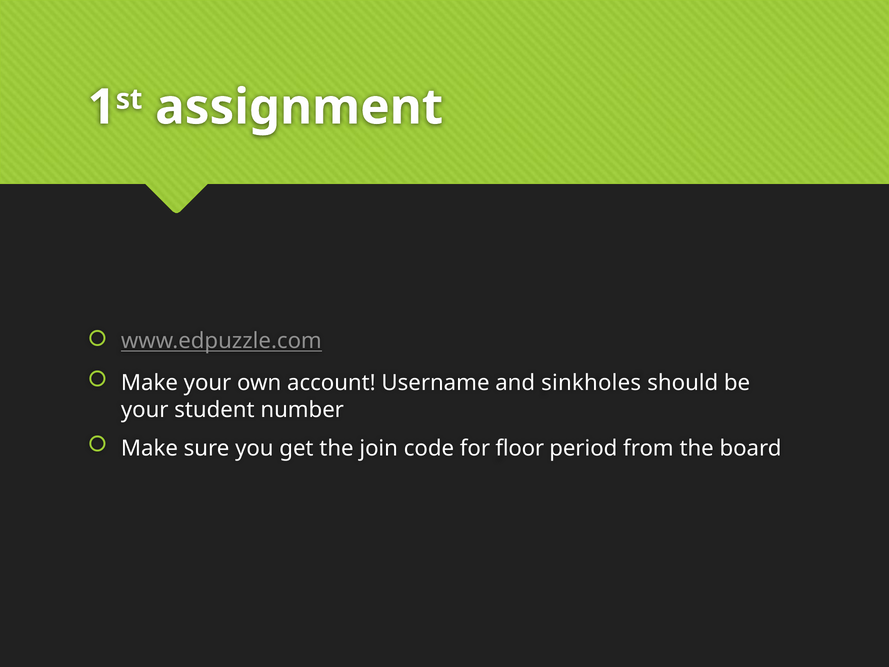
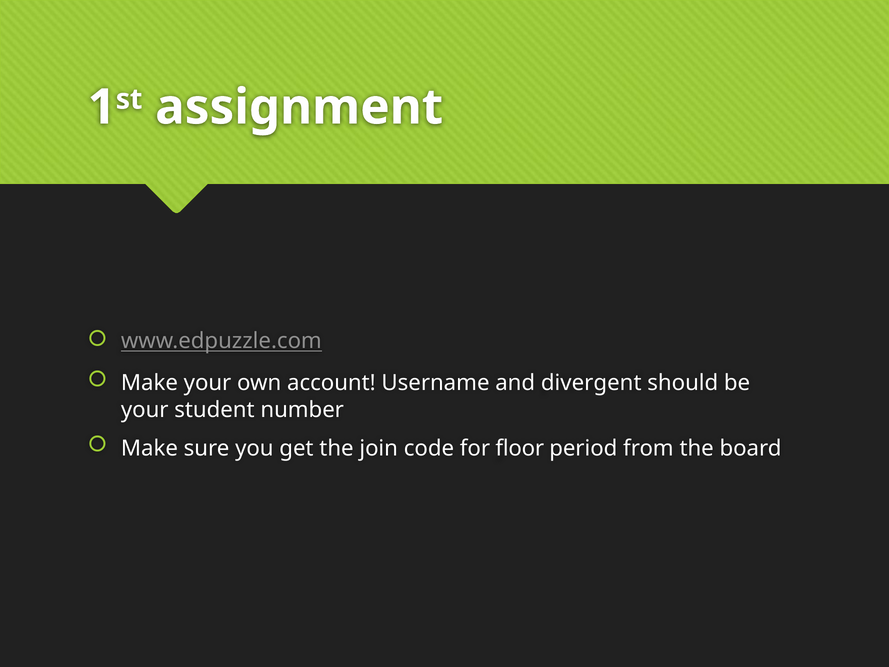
sinkholes: sinkholes -> divergent
